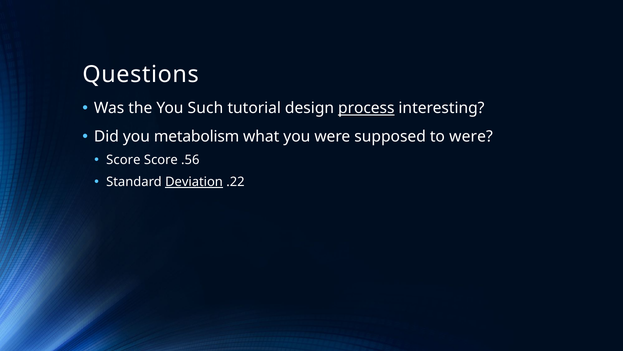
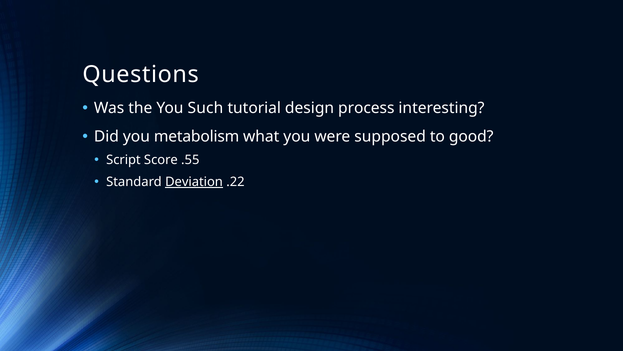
process underline: present -> none
to were: were -> good
Score at (123, 160): Score -> Script
.56: .56 -> .55
